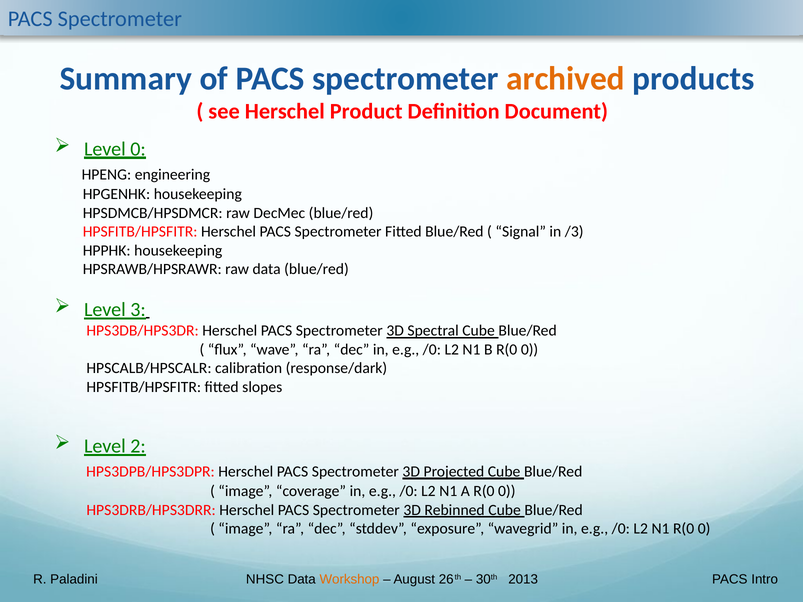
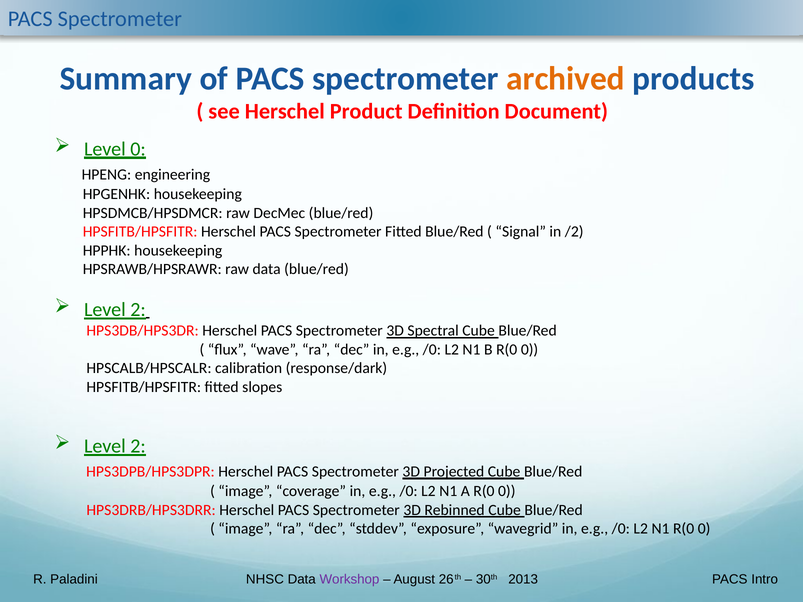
/3: /3 -> /2
3 at (138, 310): 3 -> 2
Workshop colour: orange -> purple
